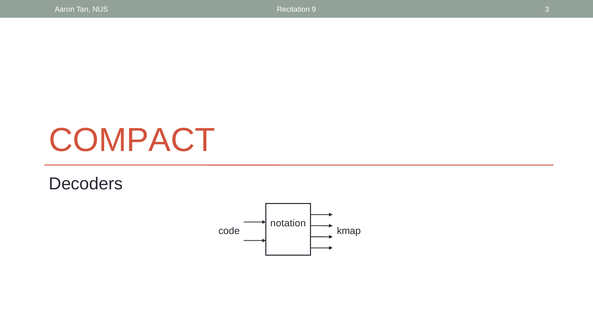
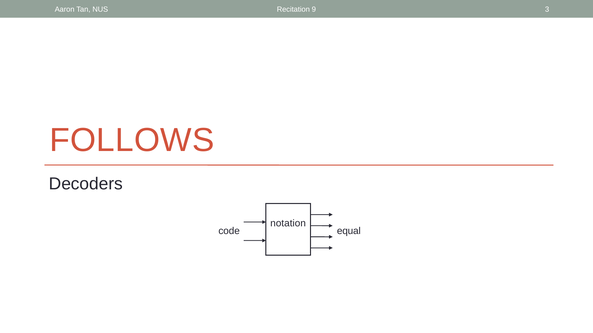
COMPACT: COMPACT -> FOLLOWS
kmap: kmap -> equal
